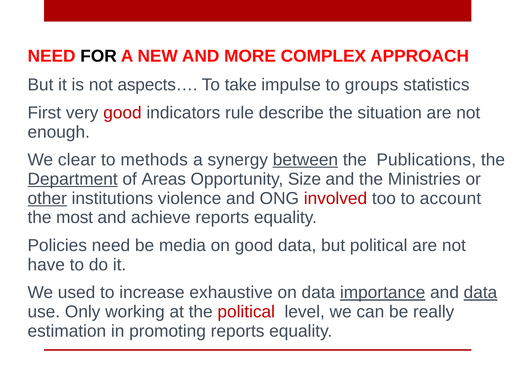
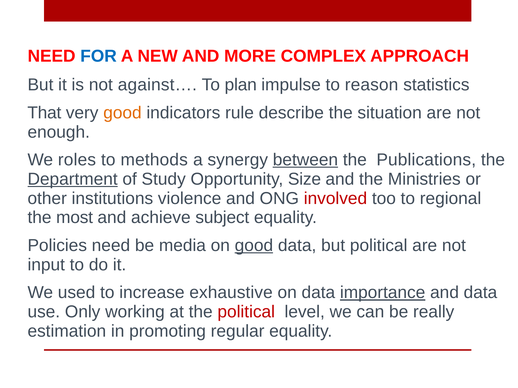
FOR colour: black -> blue
aspects…: aspects… -> against…
take: take -> plan
groups: groups -> reason
First: First -> That
good at (122, 113) colour: red -> orange
clear: clear -> roles
Areas: Areas -> Study
other underline: present -> none
account: account -> regional
achieve reports: reports -> subject
good at (254, 246) underline: none -> present
have: have -> input
data at (480, 293) underline: present -> none
promoting reports: reports -> regular
